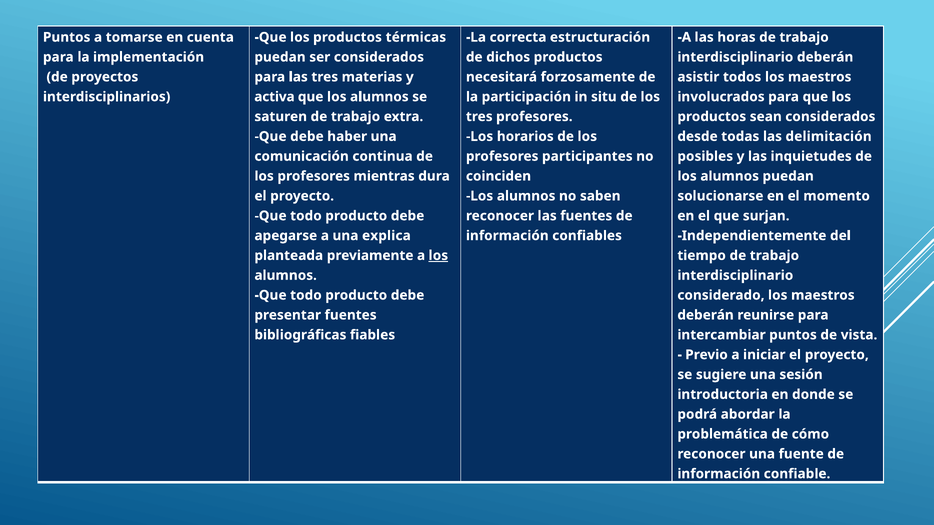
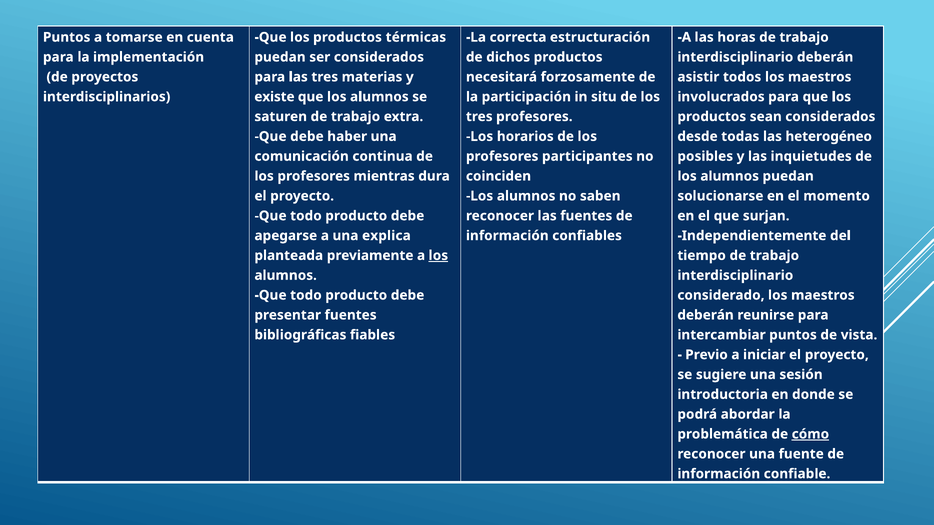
activa: activa -> existe
delimitación: delimitación -> heterogéneo
cómo underline: none -> present
